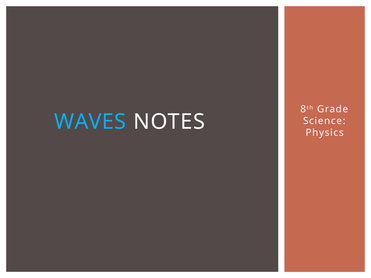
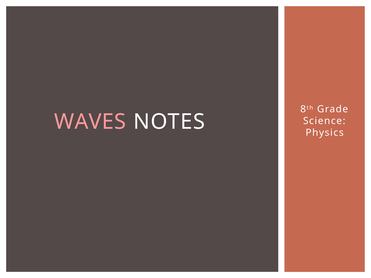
WAVES colour: light blue -> pink
